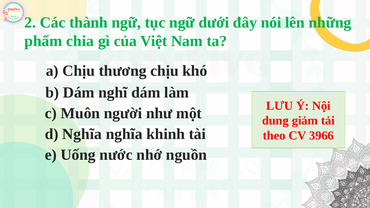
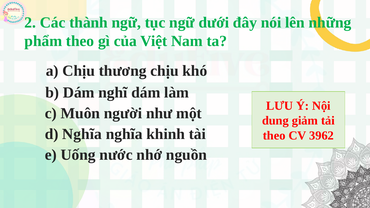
phẩm chia: chia -> theo
3966: 3966 -> 3962
